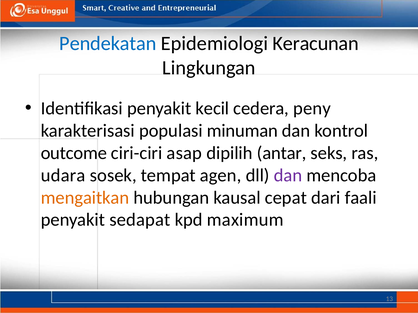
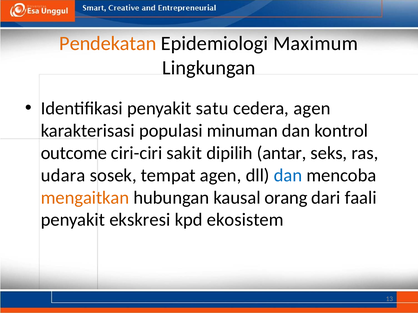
Pendekatan colour: blue -> orange
Keracunan: Keracunan -> Maximum
kecil: kecil -> satu
cedera peny: peny -> agen
asap: asap -> sakit
dan at (288, 176) colour: purple -> blue
cepat: cepat -> orang
sedapat: sedapat -> ekskresi
maximum: maximum -> ekosistem
